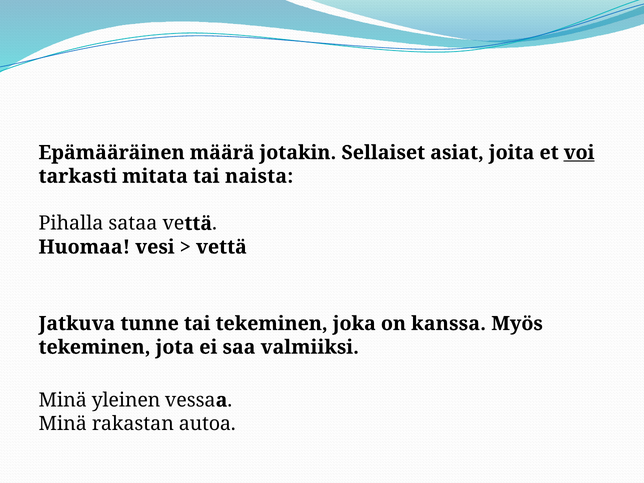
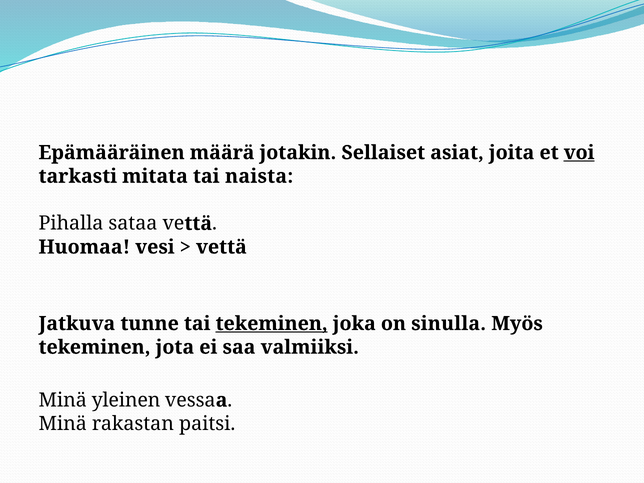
tekeminen at (272, 324) underline: none -> present
kanssa: kanssa -> sinulla
autoa: autoa -> paitsi
